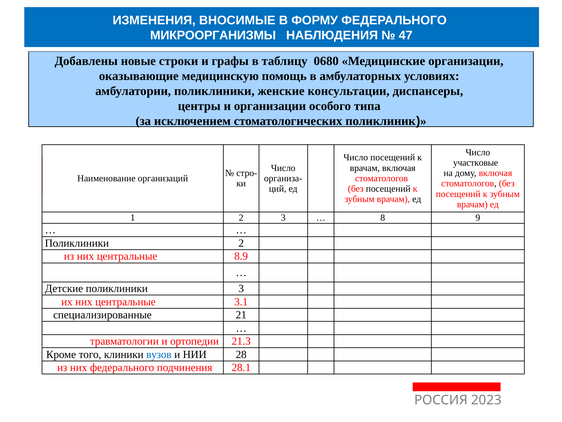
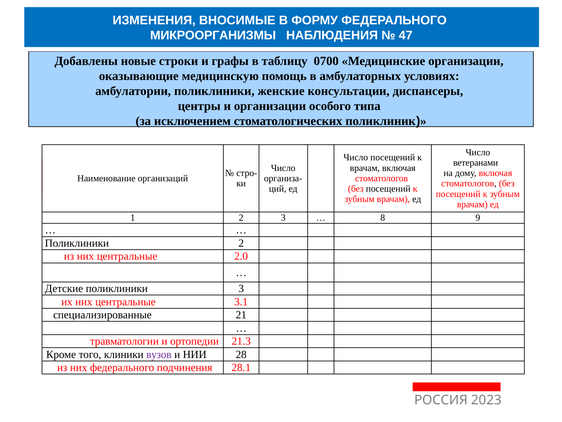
0680: 0680 -> 0700
участковые: участковые -> ветеранами
8.9: 8.9 -> 2.0
вузов colour: blue -> purple
